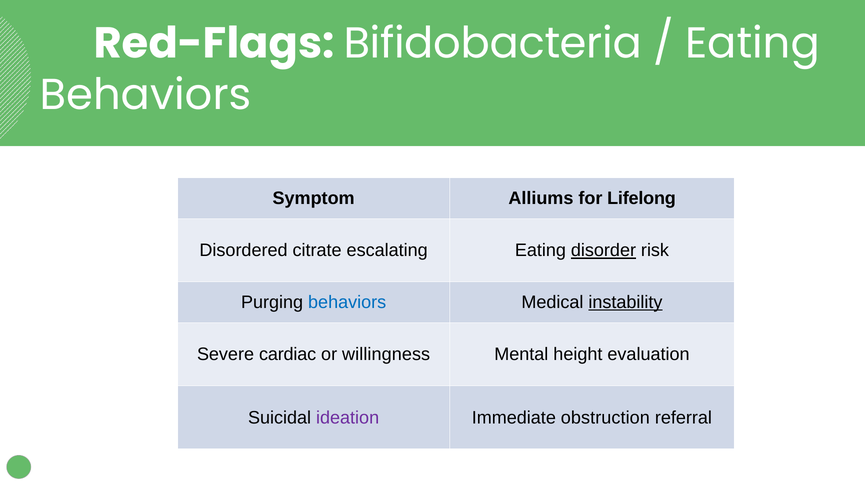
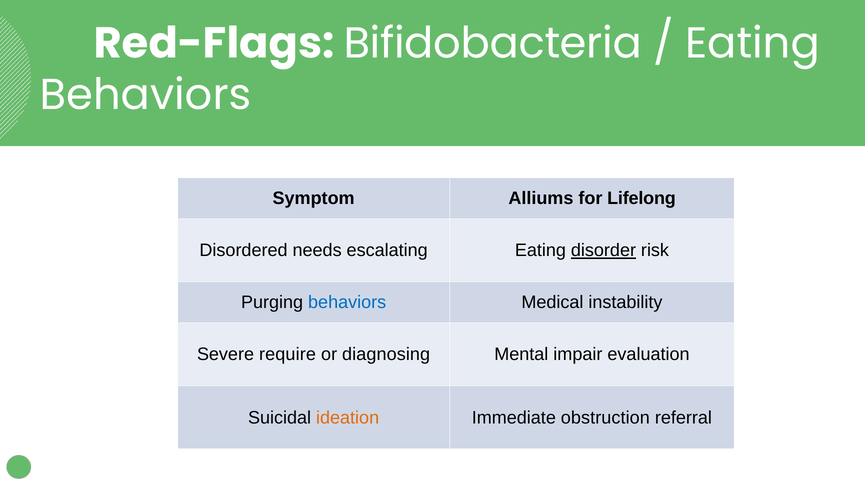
citrate: citrate -> needs
instability underline: present -> none
cardiac: cardiac -> require
willingness: willingness -> diagnosing
height: height -> impair
ideation colour: purple -> orange
